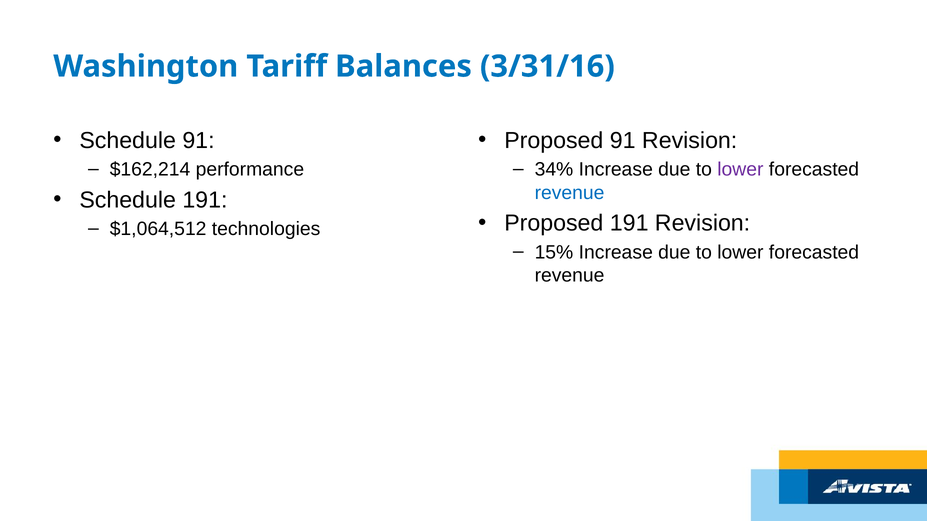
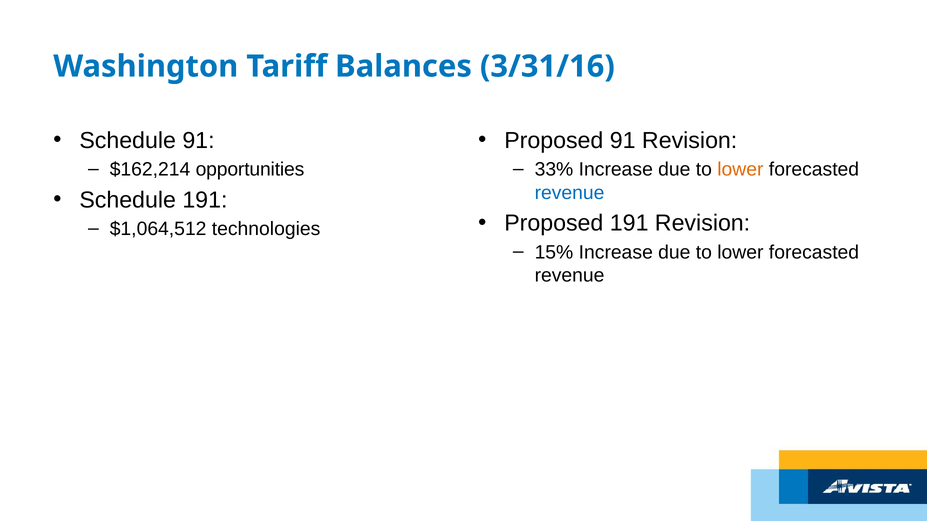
performance: performance -> opportunities
34%: 34% -> 33%
lower at (740, 170) colour: purple -> orange
